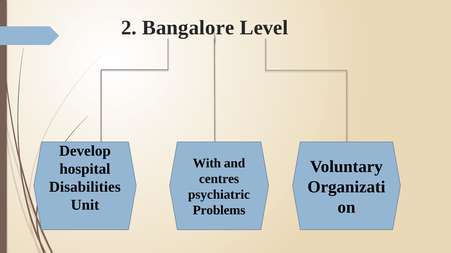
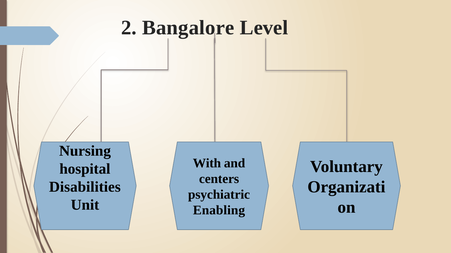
Develop: Develop -> Nursing
centres: centres -> centers
Problems: Problems -> Enabling
